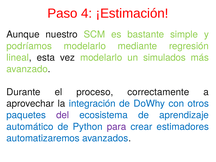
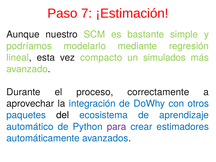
4: 4 -> 7
vez modelarlo: modelarlo -> compacto
del colour: purple -> black
automatizaremos: automatizaremos -> automáticamente
